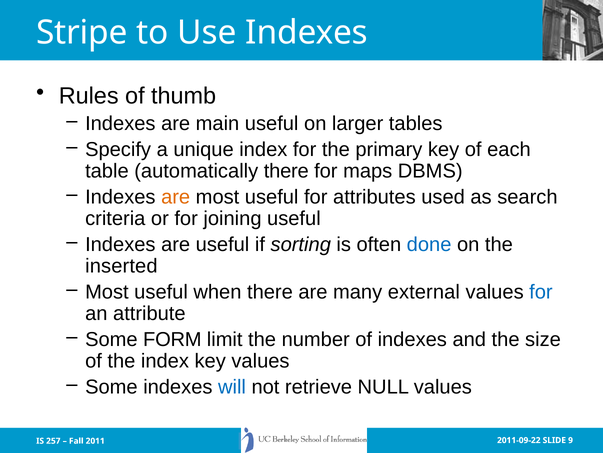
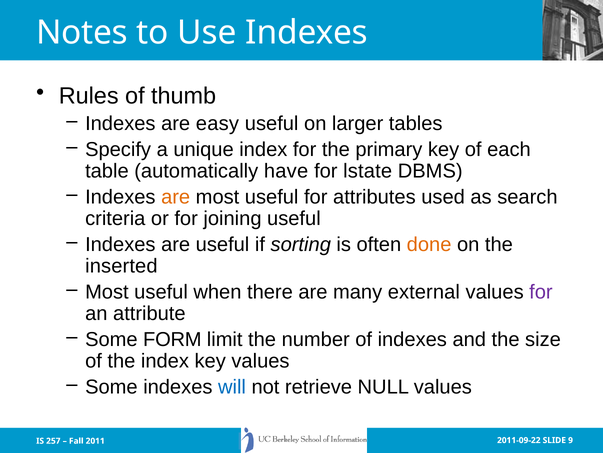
Stripe: Stripe -> Notes
main: main -> easy
automatically there: there -> have
maps: maps -> lstate
done colour: blue -> orange
for at (541, 291) colour: blue -> purple
